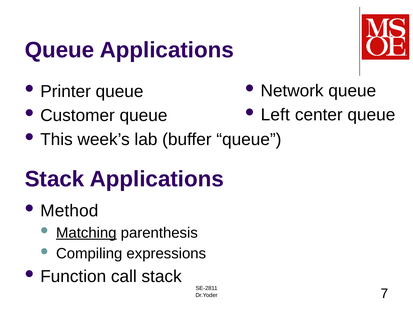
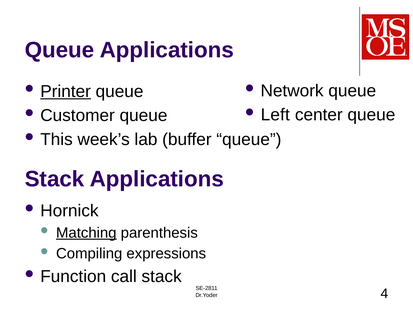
Printer underline: none -> present
Method: Method -> Hornick
7: 7 -> 4
